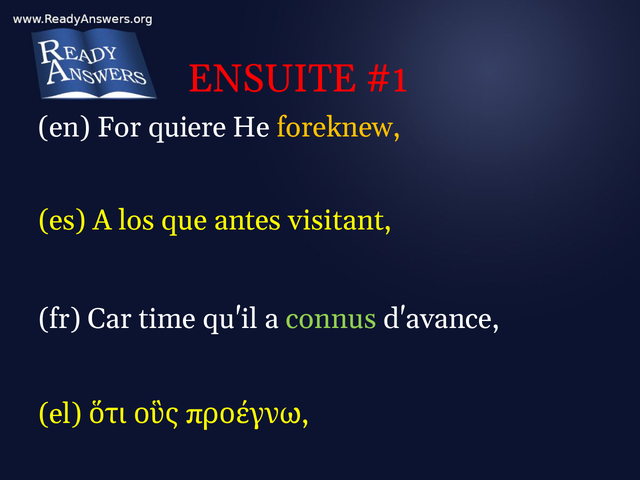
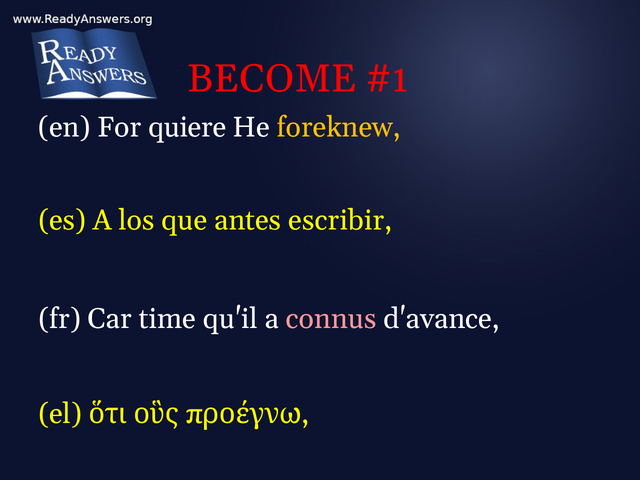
ENSUITE: ENSUITE -> BECOME
visitant: visitant -> escribir
connus colour: light green -> pink
